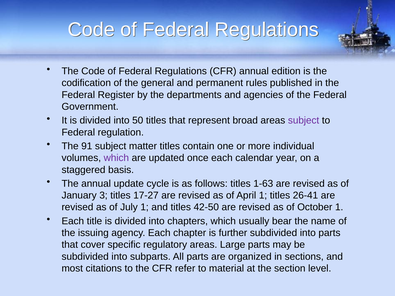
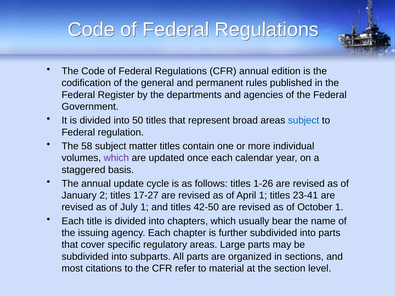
subject at (304, 121) colour: purple -> blue
91: 91 -> 58
1-63: 1-63 -> 1-26
3: 3 -> 2
26-41: 26-41 -> 23-41
